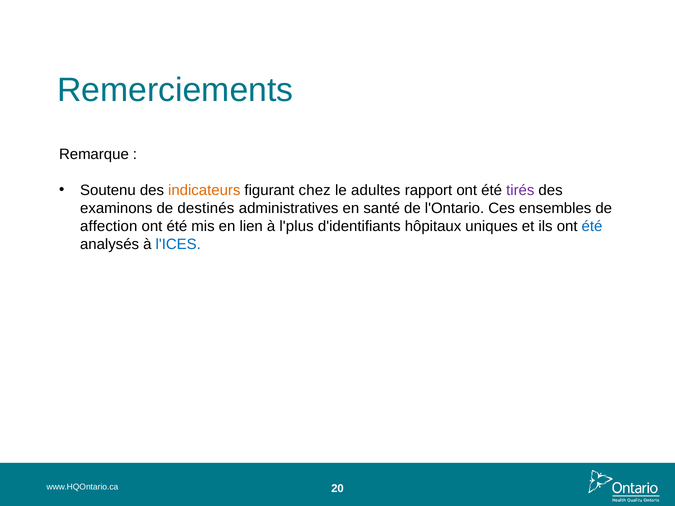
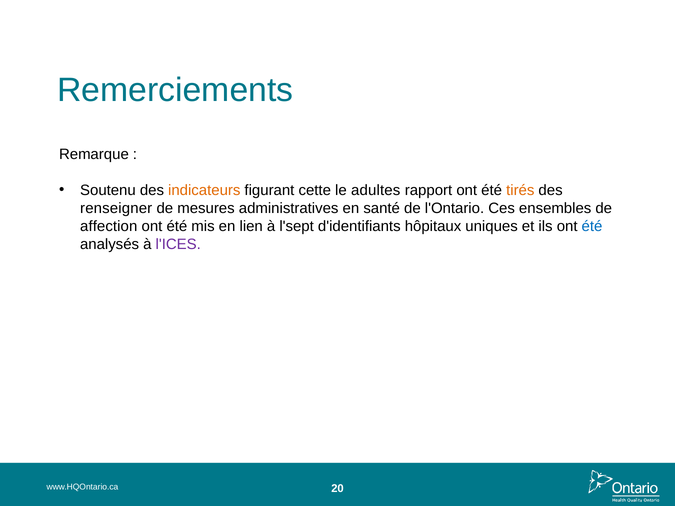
chez: chez -> cette
tirés colour: purple -> orange
examinons: examinons -> renseigner
destinés: destinés -> mesures
l'plus: l'plus -> l'sept
l'ICES colour: blue -> purple
